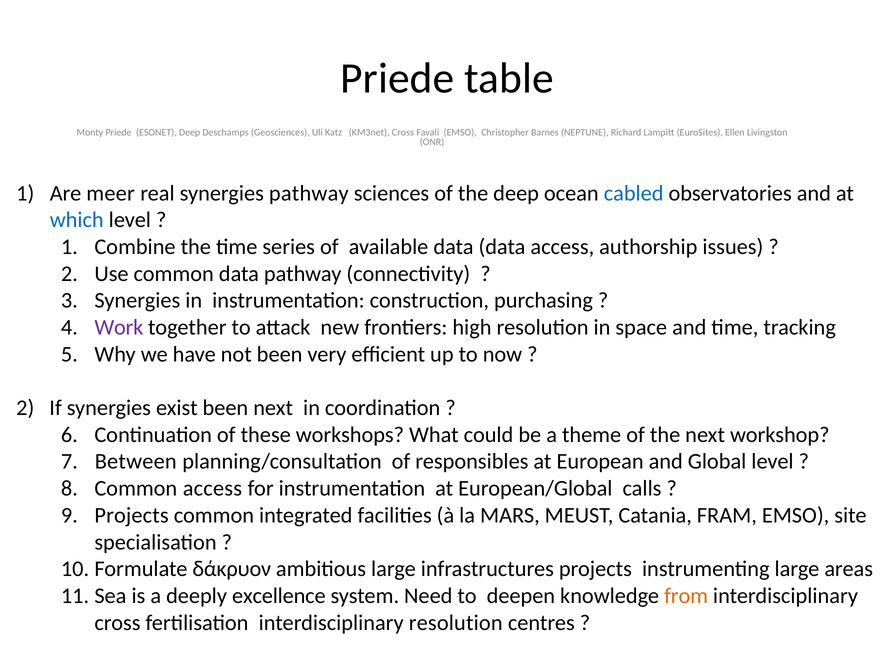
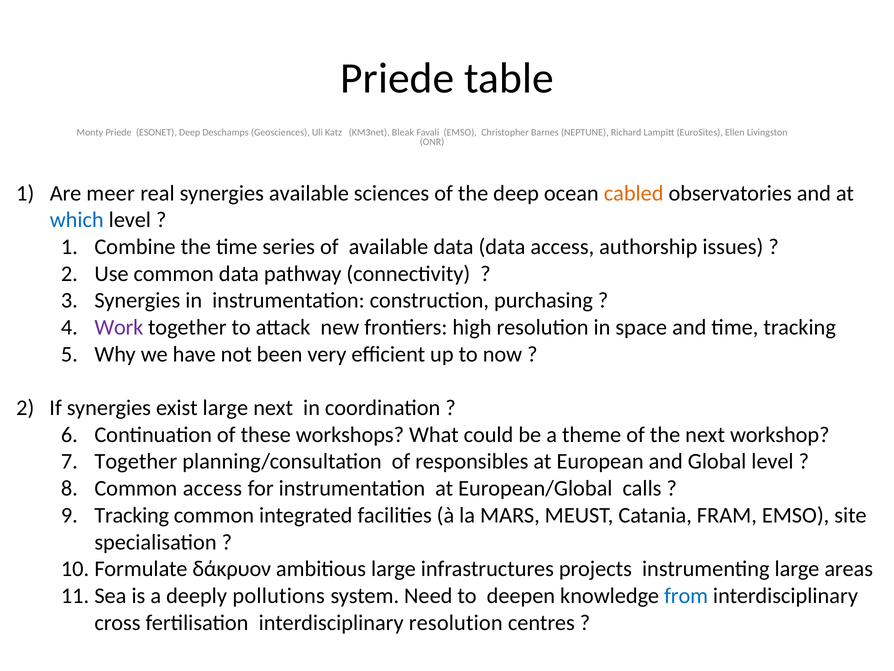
KM3net Cross: Cross -> Bleak
synergies pathway: pathway -> available
cabled colour: blue -> orange
exist been: been -> large
Between at (136, 461): Between -> Together
Projects at (132, 515): Projects -> Tracking
excellence: excellence -> pollutions
from colour: orange -> blue
